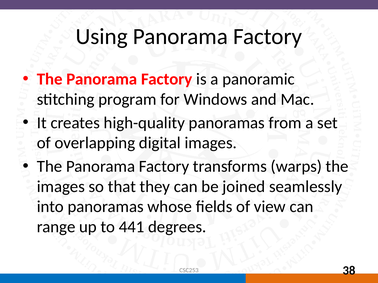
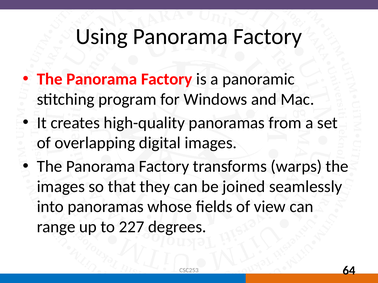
441: 441 -> 227
38: 38 -> 64
